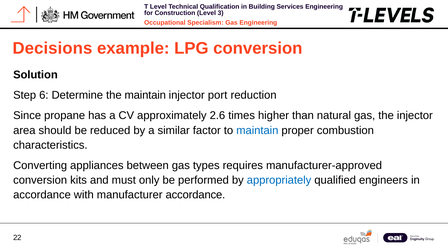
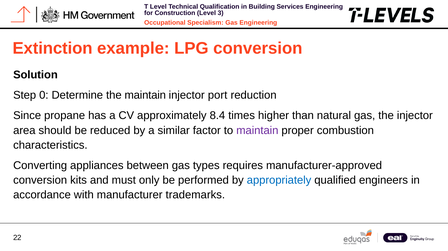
Decisions: Decisions -> Extinction
6: 6 -> 0
2.6: 2.6 -> 8.4
maintain at (257, 130) colour: blue -> purple
manufacturer accordance: accordance -> trademarks
